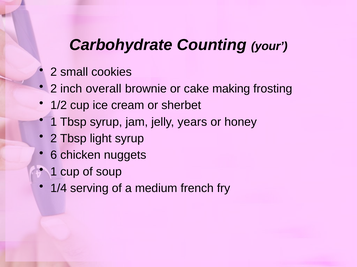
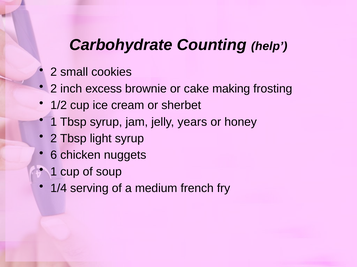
your: your -> help
overall: overall -> excess
